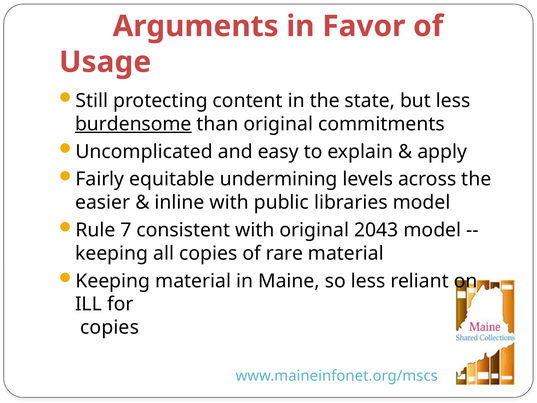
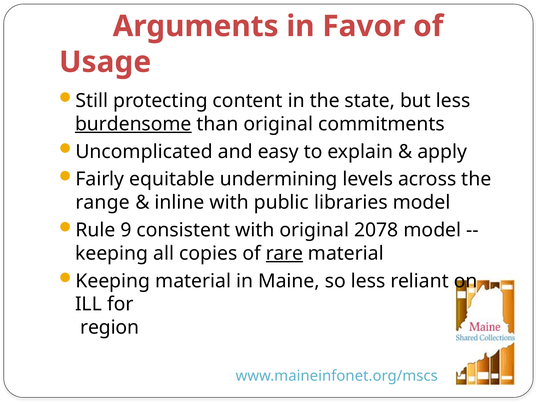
easier: easier -> range
7: 7 -> 9
2043: 2043 -> 2078
rare underline: none -> present
copies at (110, 327): copies -> region
